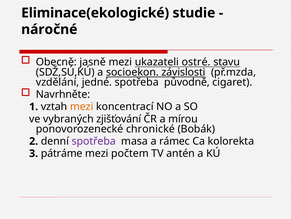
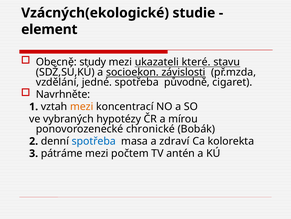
Eliminace(ekologické: Eliminace(ekologické -> Vzácných(ekologické
náročné: náročné -> element
jasně: jasně -> study
ostré: ostré -> které
zjišťování: zjišťování -> hypotézy
spotřeba at (94, 141) colour: purple -> blue
rámec: rámec -> zdraví
